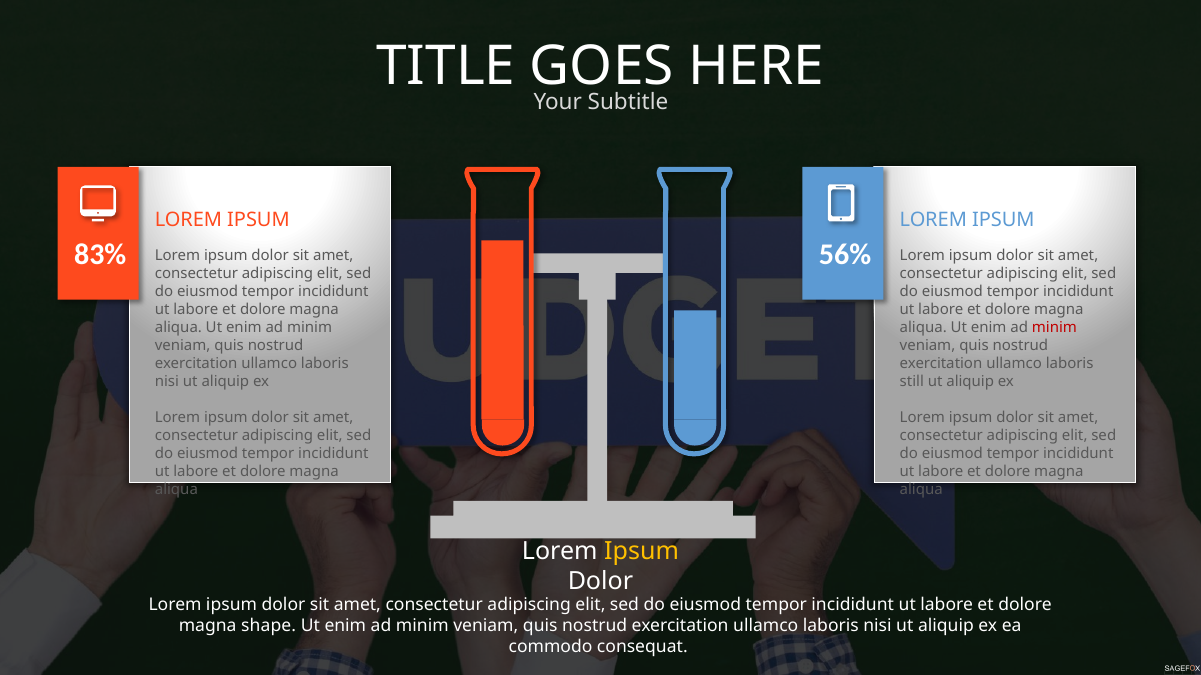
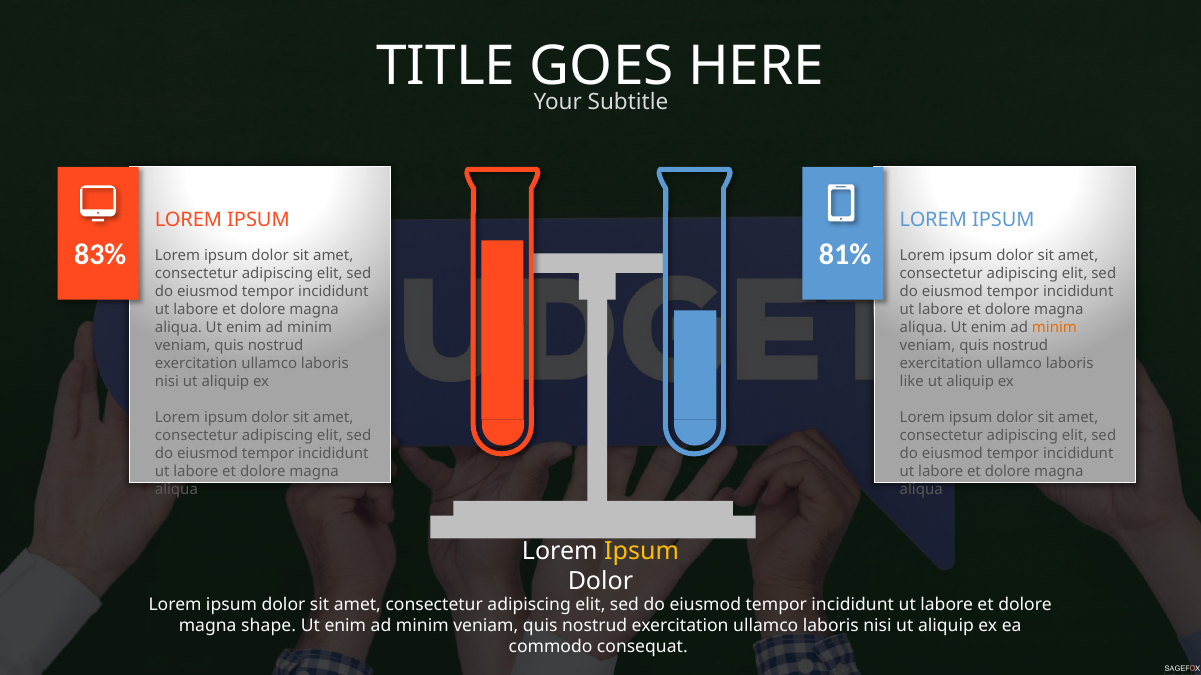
56%: 56% -> 81%
minim at (1054, 328) colour: red -> orange
still: still -> like
